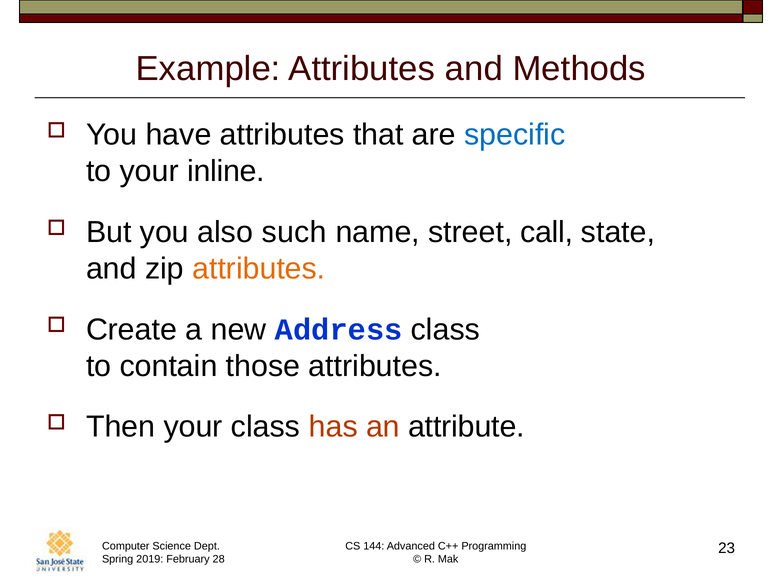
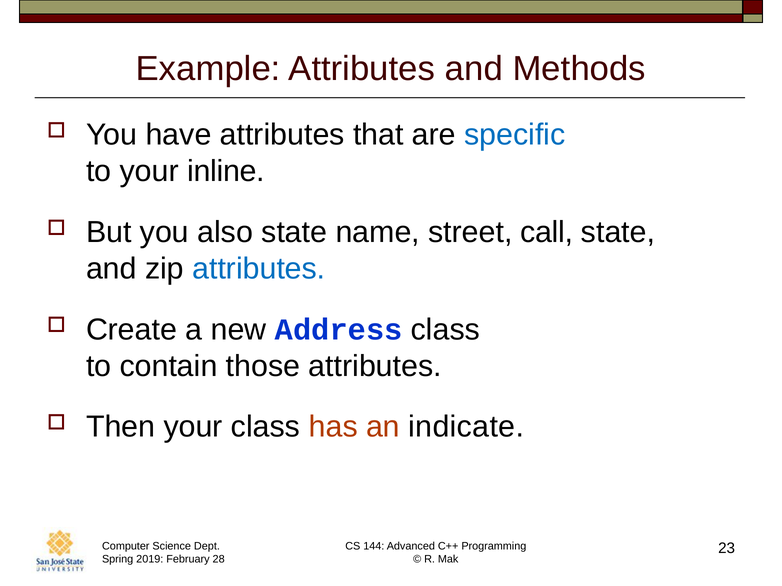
also such: such -> state
attributes at (259, 269) colour: orange -> blue
attribute: attribute -> indicate
